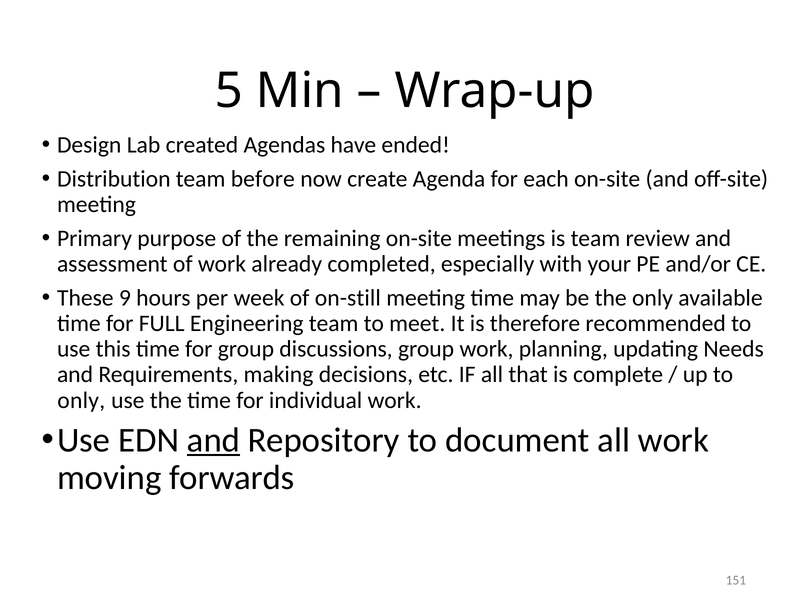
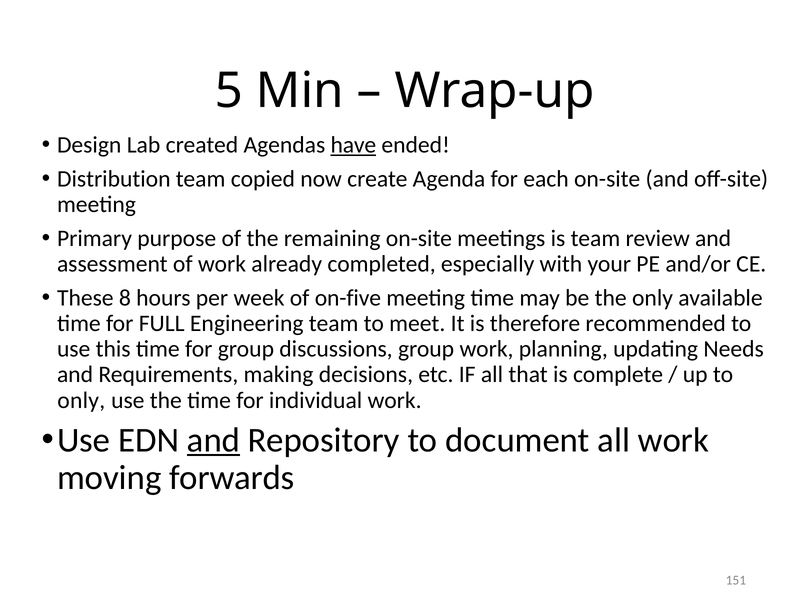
have underline: none -> present
before: before -> copied
9: 9 -> 8
on-still: on-still -> on-five
